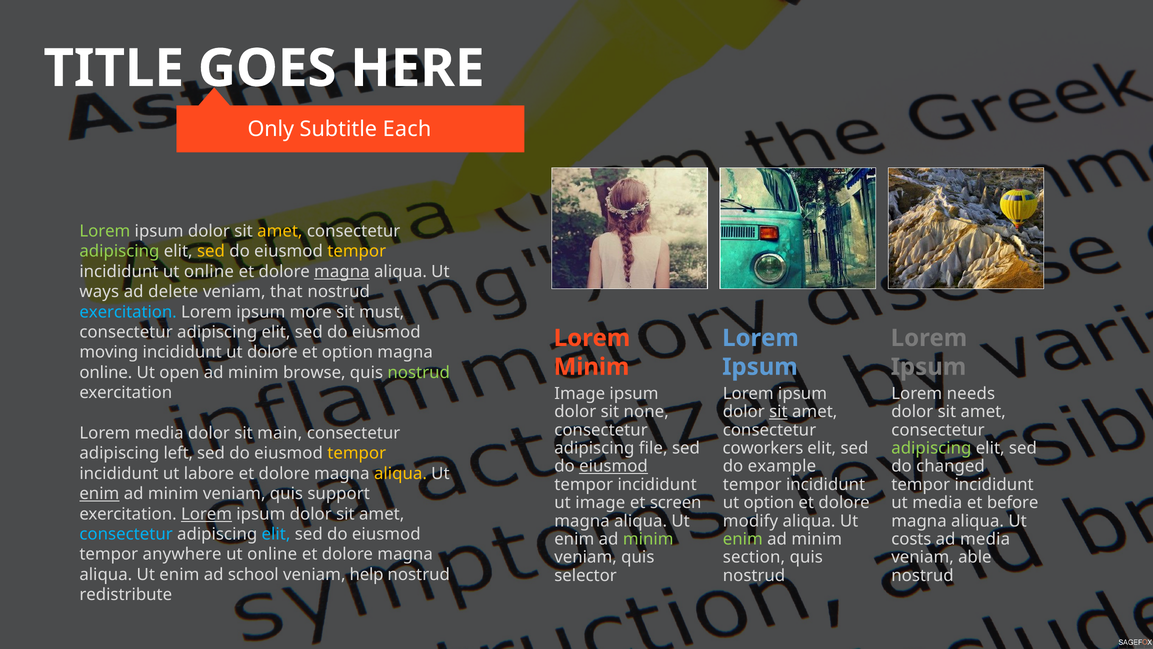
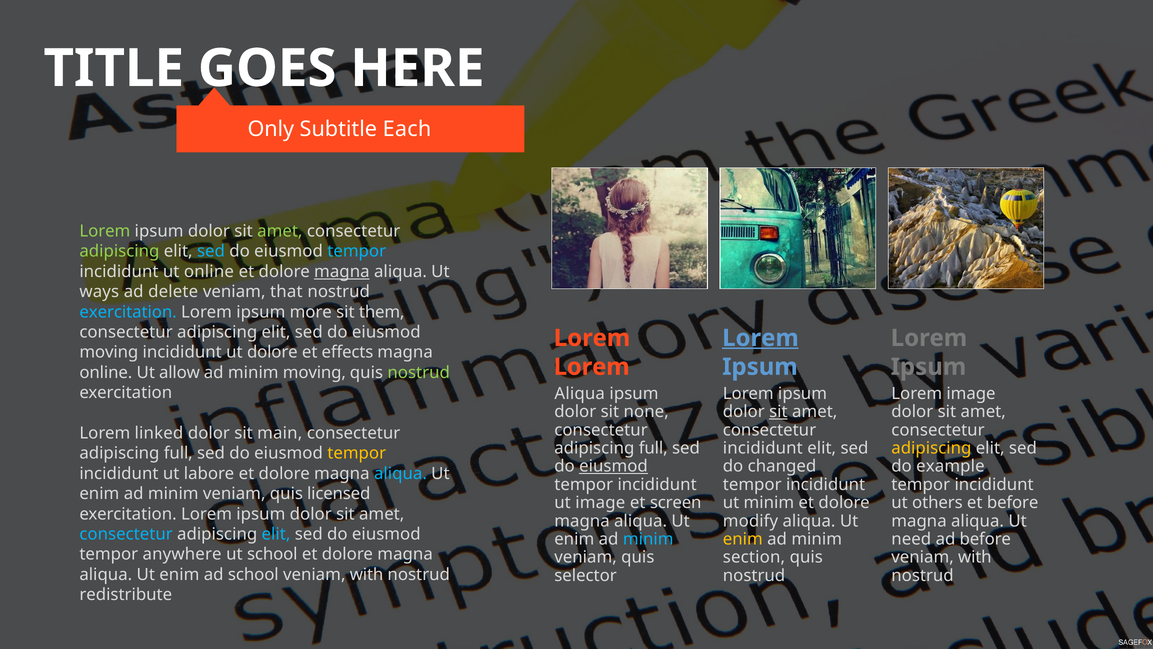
amet at (280, 231) colour: yellow -> light green
sed at (211, 251) colour: yellow -> light blue
tempor at (357, 251) colour: yellow -> light blue
must: must -> them
Lorem at (760, 338) underline: none -> present
et option: option -> effects
Minim at (592, 367): Minim -> Lorem
open: open -> allow
minim browse: browse -> moving
Image at (580, 393): Image -> Aliqua
Lorem needs: needs -> image
Lorem media: media -> linked
file at (653, 448): file -> full
coworkers at (763, 448): coworkers -> incididunt
adipiscing at (931, 448) colour: light green -> yellow
left at (178, 453): left -> full
example: example -> changed
changed: changed -> example
aliqua at (400, 473) colour: yellow -> light blue
enim at (99, 493) underline: present -> none
support: support -> licensed
ut option: option -> minim
ut media: media -> others
Lorem at (207, 514) underline: present -> none
minim at (648, 539) colour: light green -> light blue
enim at (743, 539) colour: light green -> yellow
costs: costs -> need
ad media: media -> before
online at (272, 554): online -> school
able at (975, 557): able -> with
help at (367, 574): help -> with
